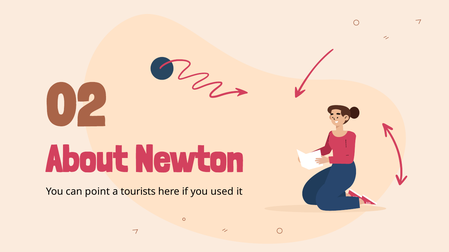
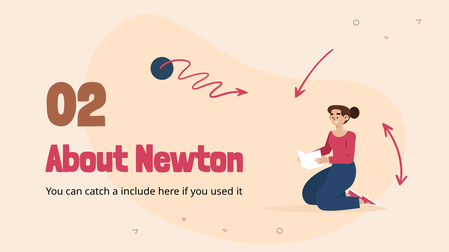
point: point -> catch
tourists: tourists -> include
